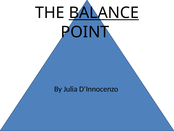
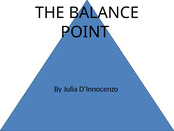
BALANCE underline: present -> none
